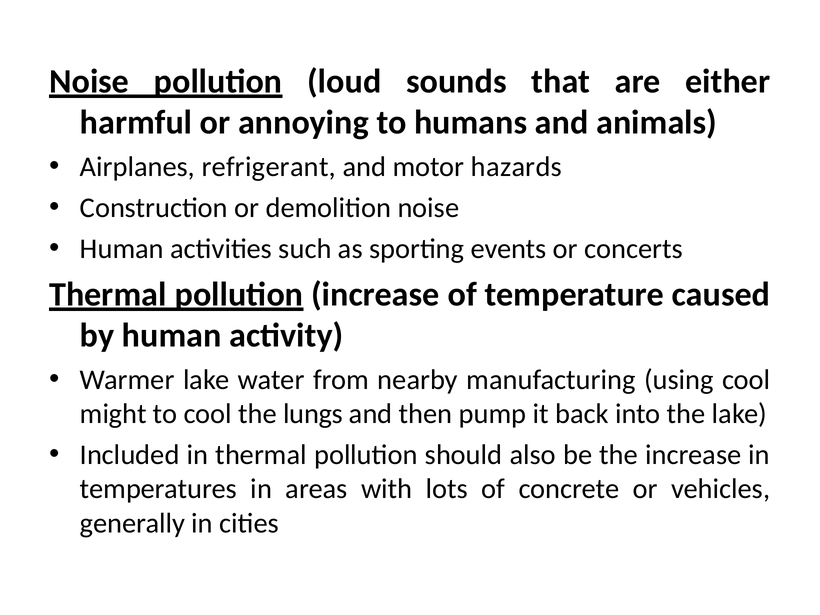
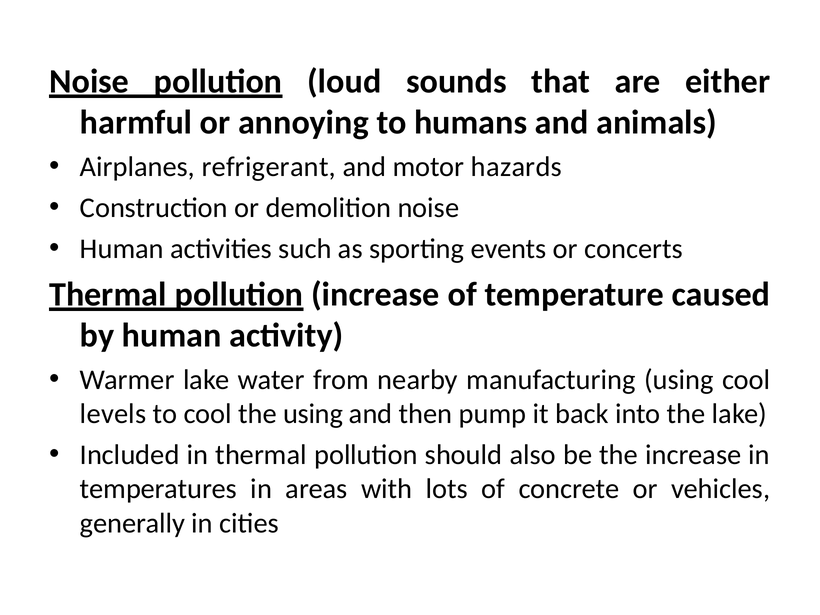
might: might -> levels
the lungs: lungs -> using
